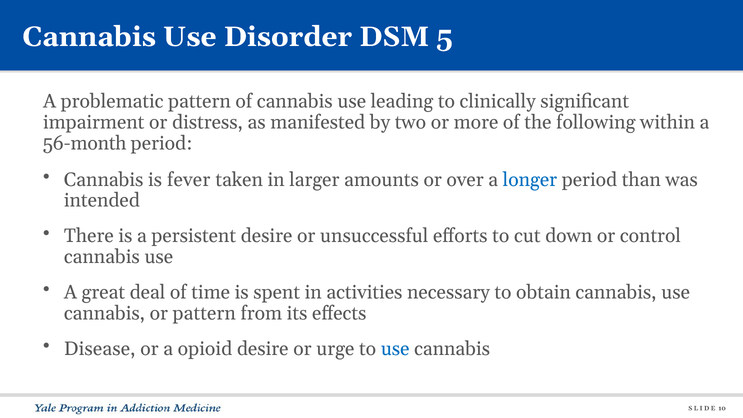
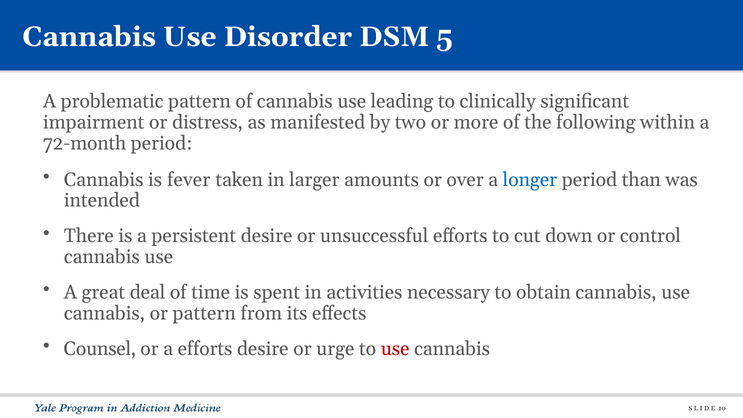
56-month: 56-month -> 72-month
Disease: Disease -> Counsel
a opioid: opioid -> efforts
use at (395, 349) colour: blue -> red
